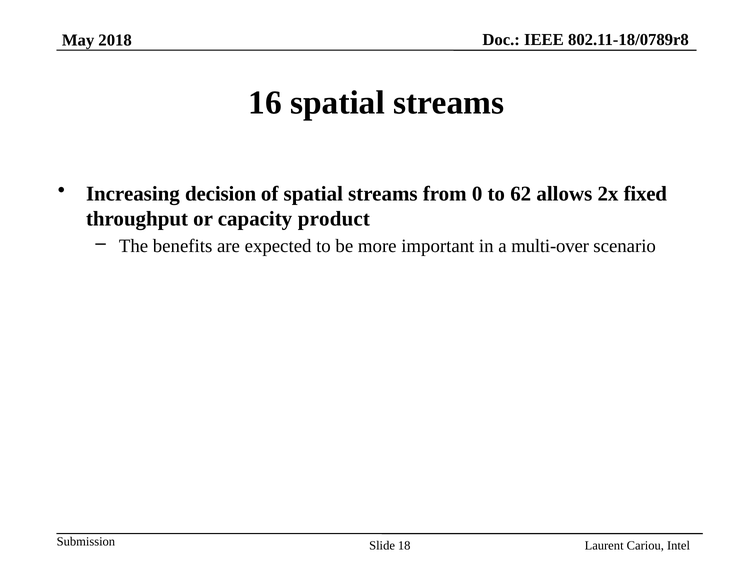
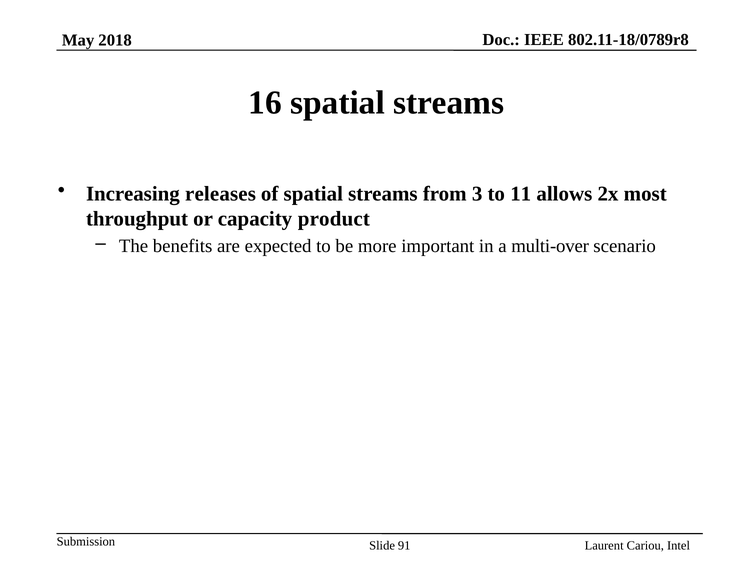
decision: decision -> releases
0: 0 -> 3
62: 62 -> 11
fixed: fixed -> most
18: 18 -> 91
